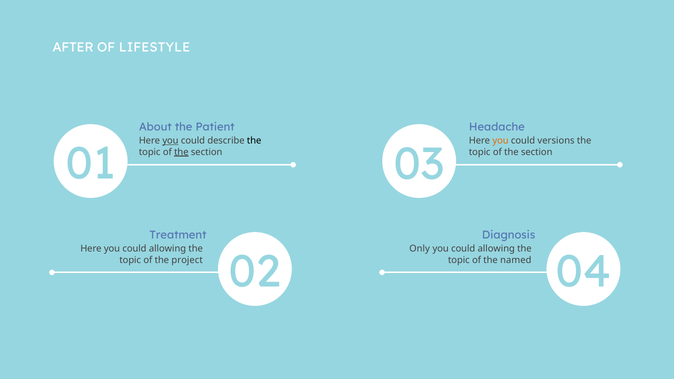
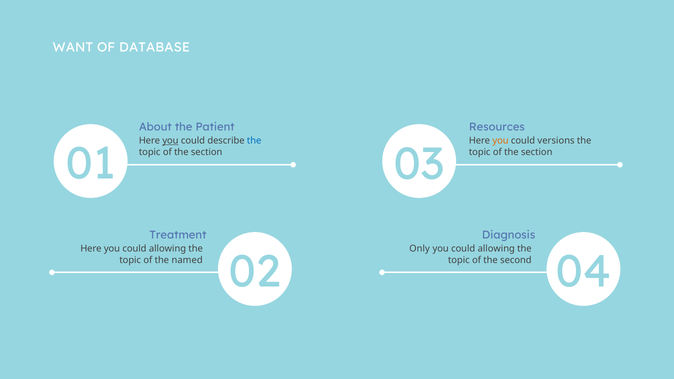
AFTER: AFTER -> WANT
LIFESTYLE: LIFESTYLE -> DATABASE
Headache: Headache -> Resources
the at (254, 141) colour: black -> blue
the at (181, 152) underline: present -> none
project: project -> named
named: named -> second
